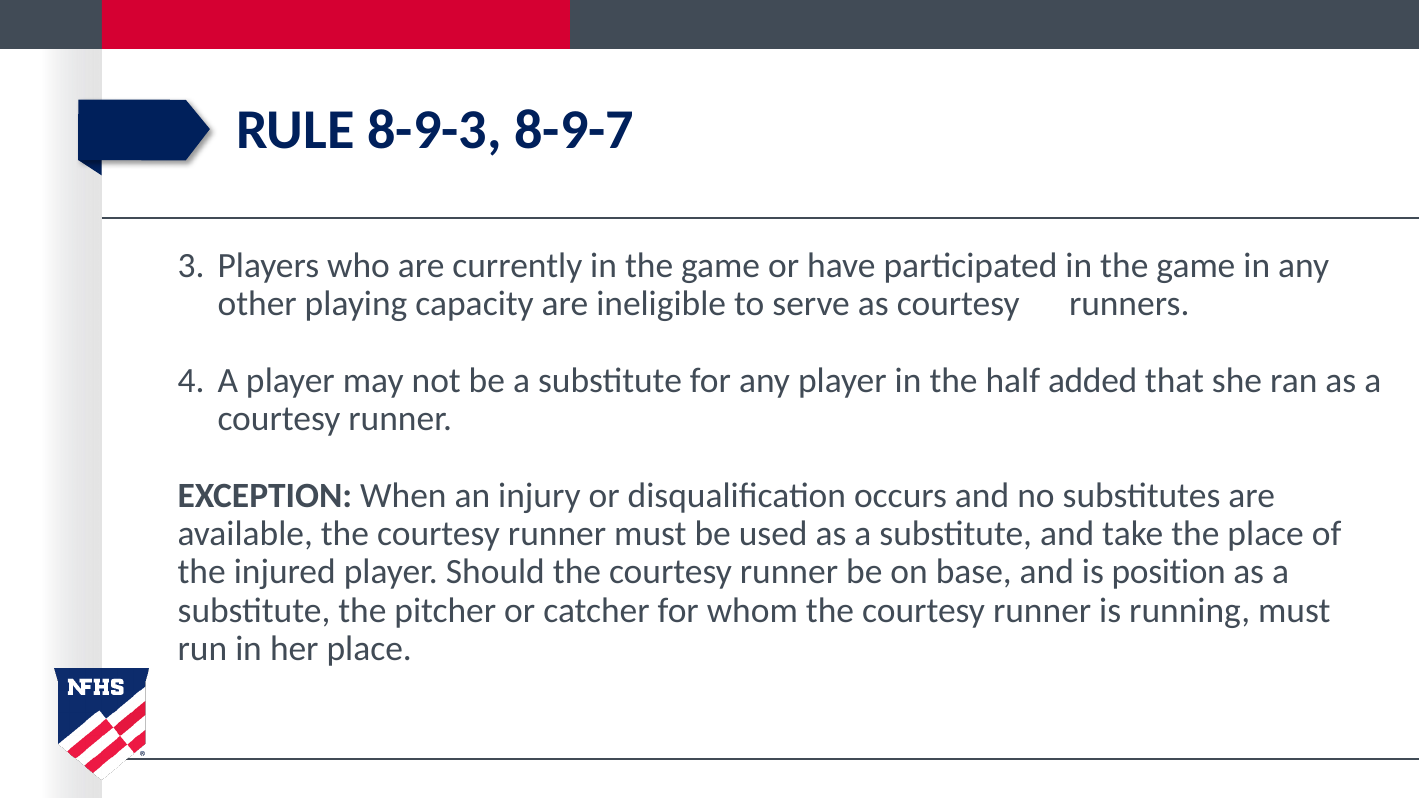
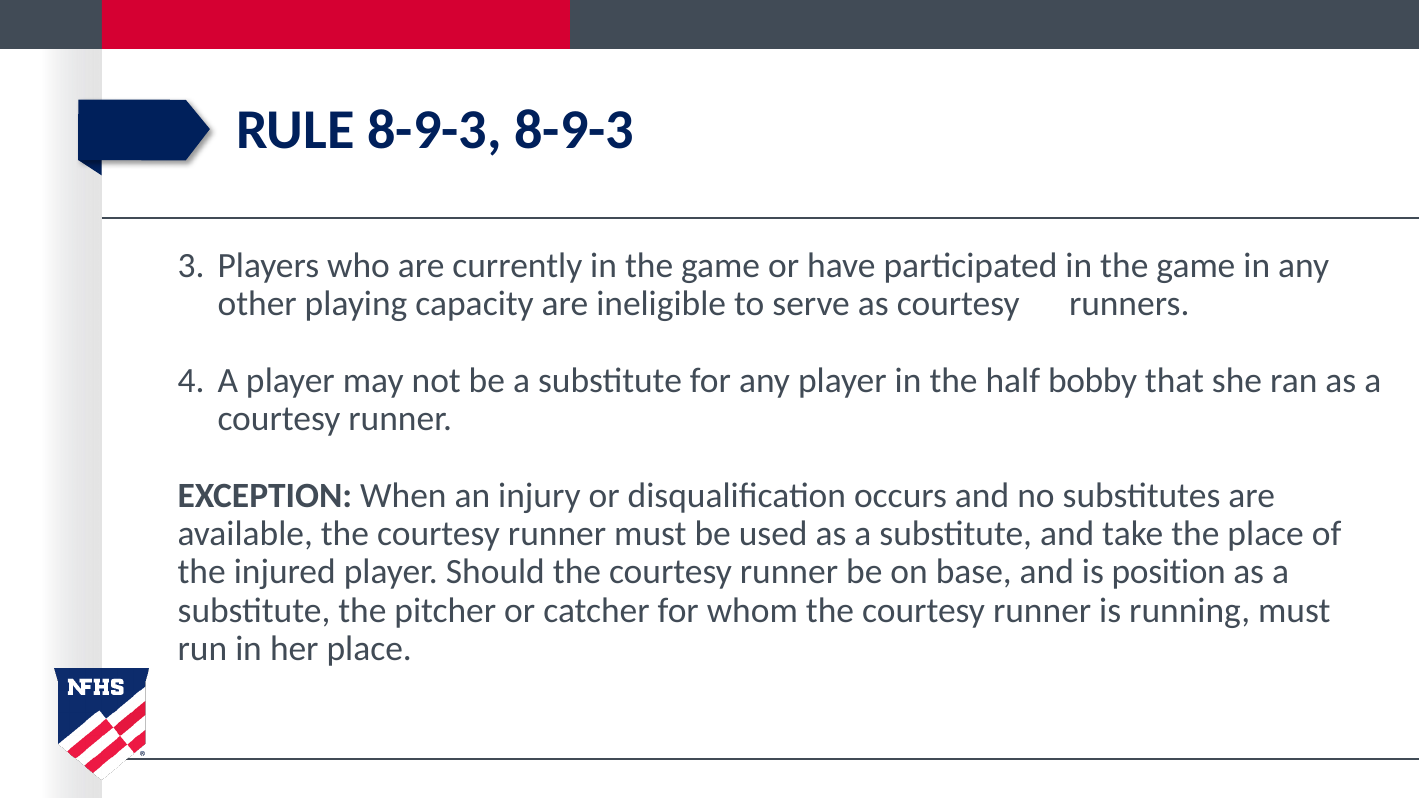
8-9-3 8-9-7: 8-9-7 -> 8-9-3
added: added -> bobby
